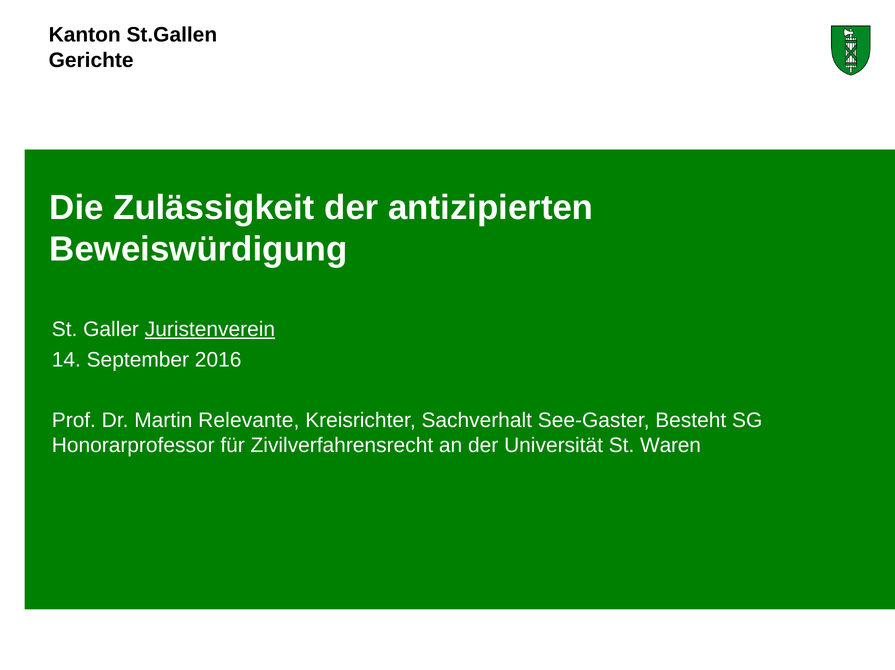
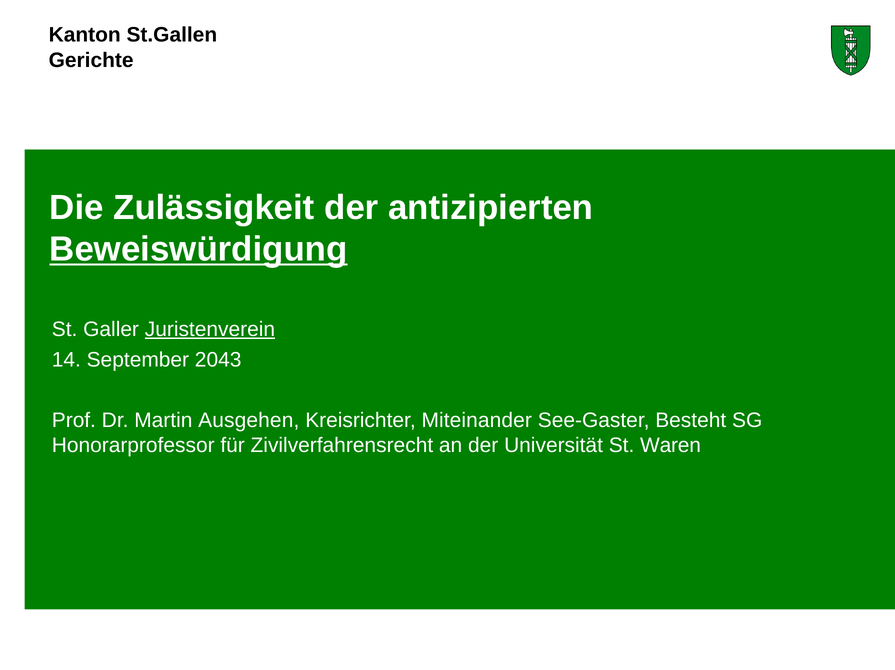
Beweiswürdigung underline: none -> present
2016: 2016 -> 2043
Relevante: Relevante -> Ausgehen
Sachverhalt: Sachverhalt -> Miteinander
